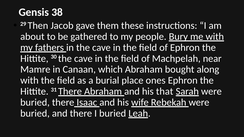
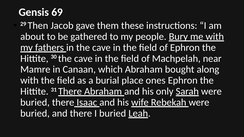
38: 38 -> 69
that: that -> only
